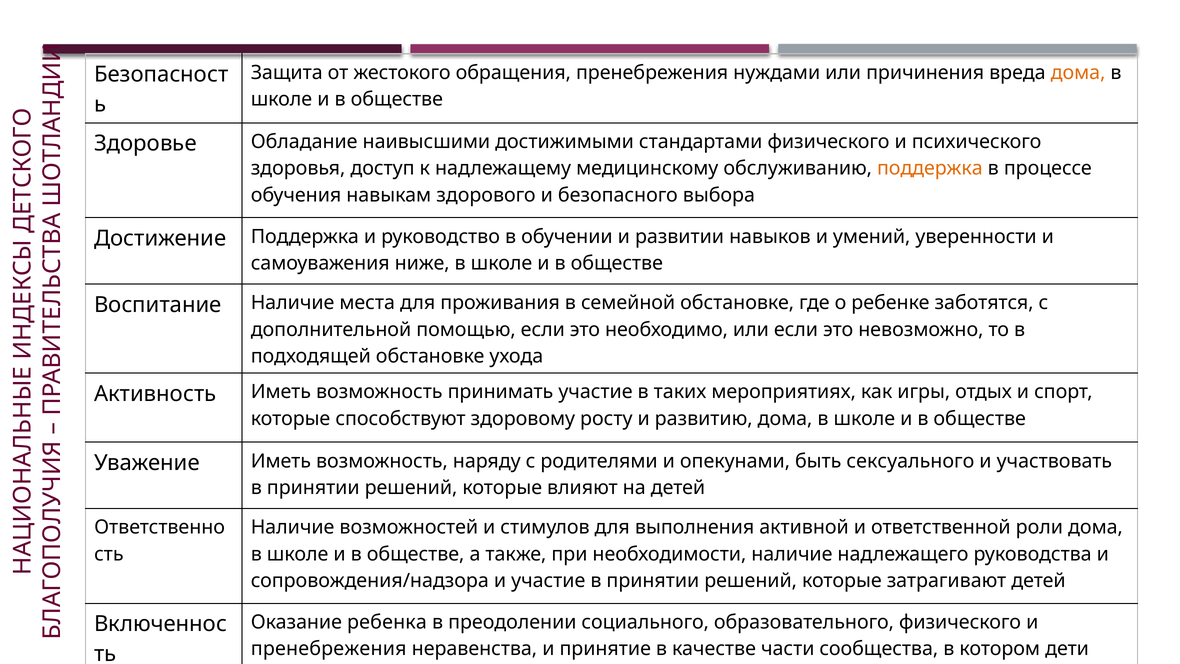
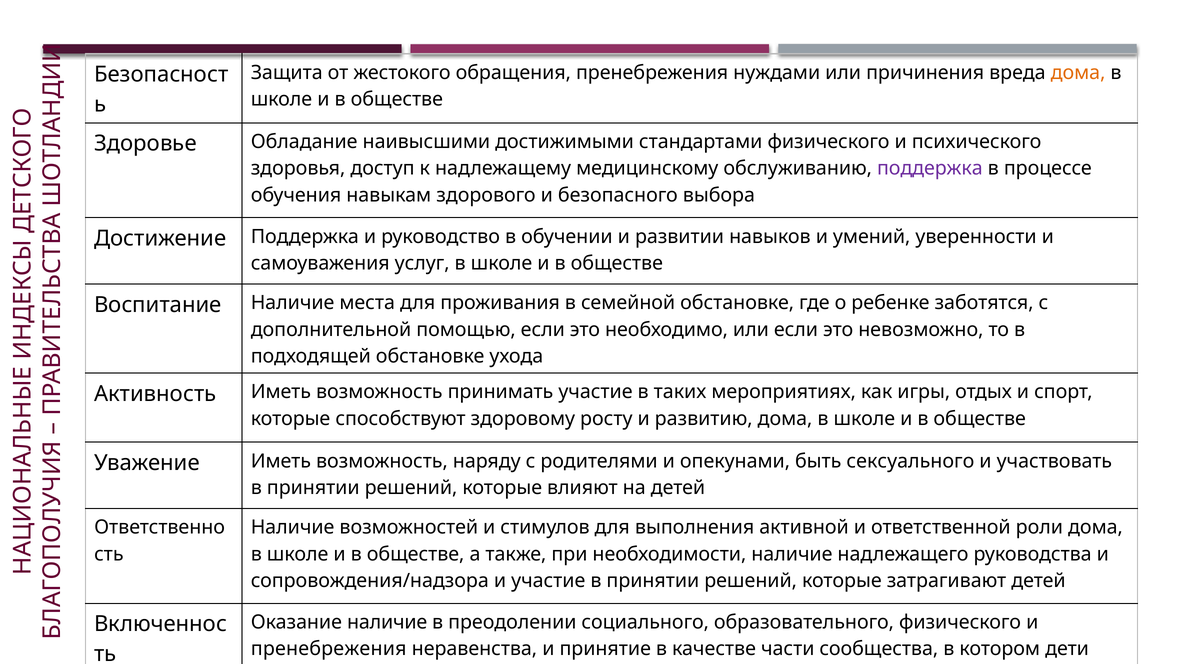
поддержка at (930, 168) colour: orange -> purple
ниже: ниже -> услуг
Оказание ребенка: ребенка -> наличие
